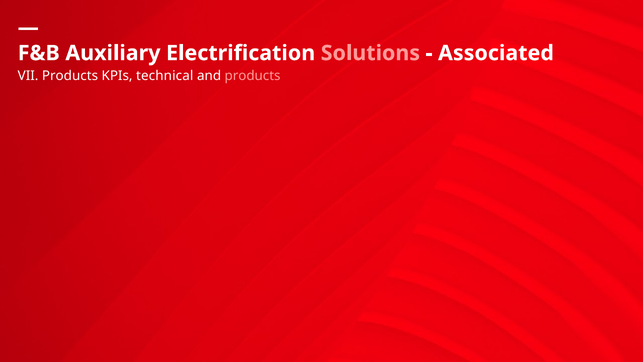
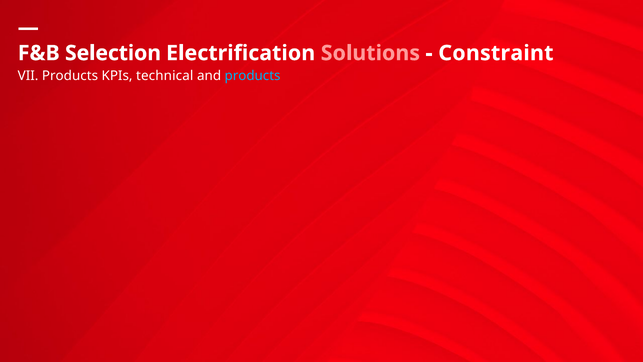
Auxiliary: Auxiliary -> Selection
Associated: Associated -> Constraint
products at (253, 76) colour: pink -> light blue
